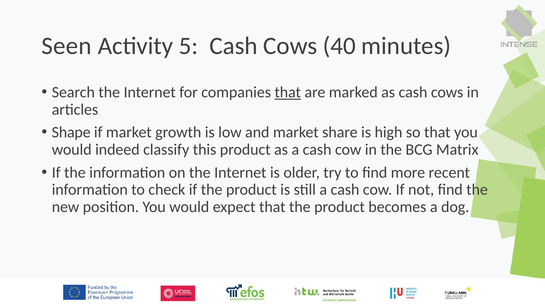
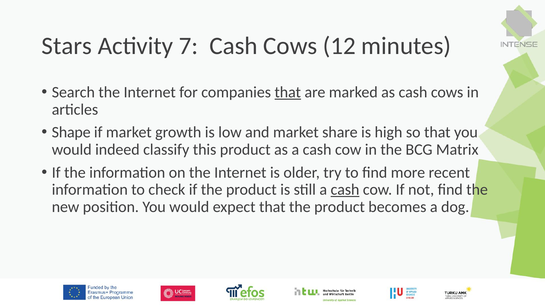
Seen: Seen -> Stars
5: 5 -> 7
40: 40 -> 12
cash at (345, 189) underline: none -> present
